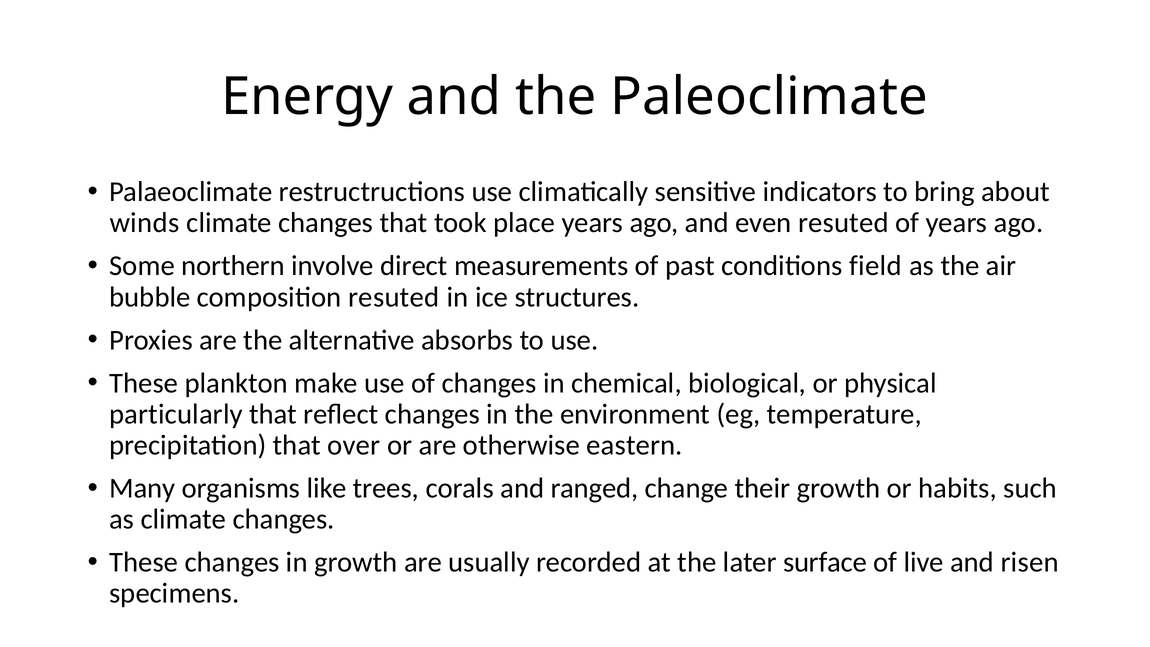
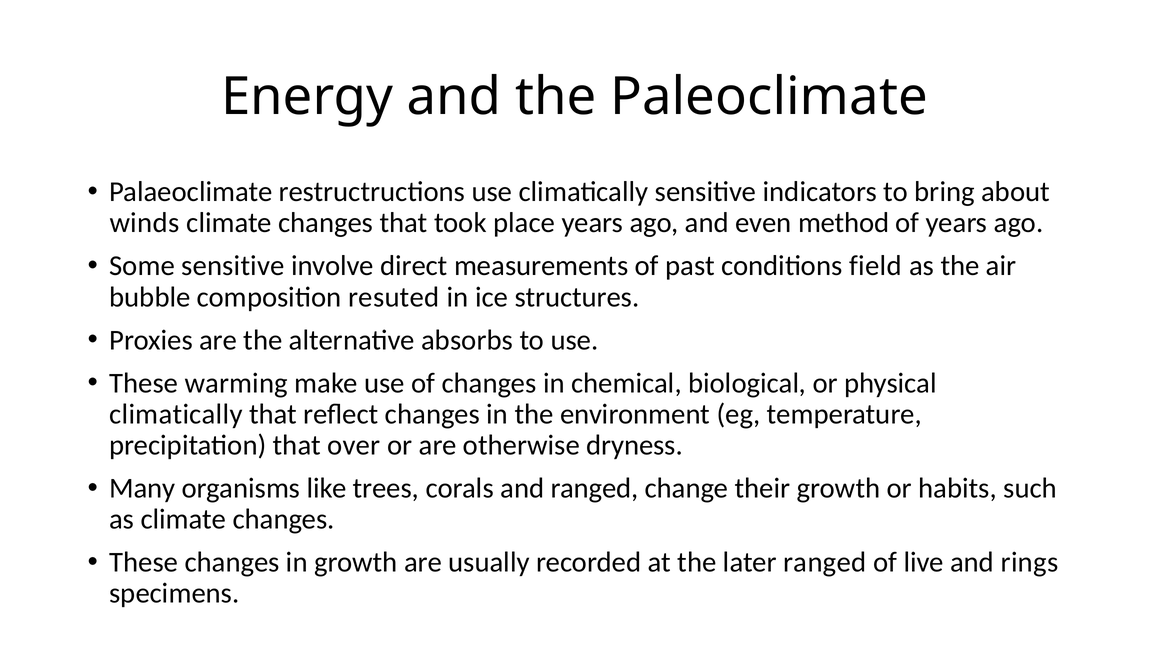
even resuted: resuted -> method
Some northern: northern -> sensitive
plankton: plankton -> warming
particularly at (176, 414): particularly -> climatically
eastern: eastern -> dryness
later surface: surface -> ranged
risen: risen -> rings
